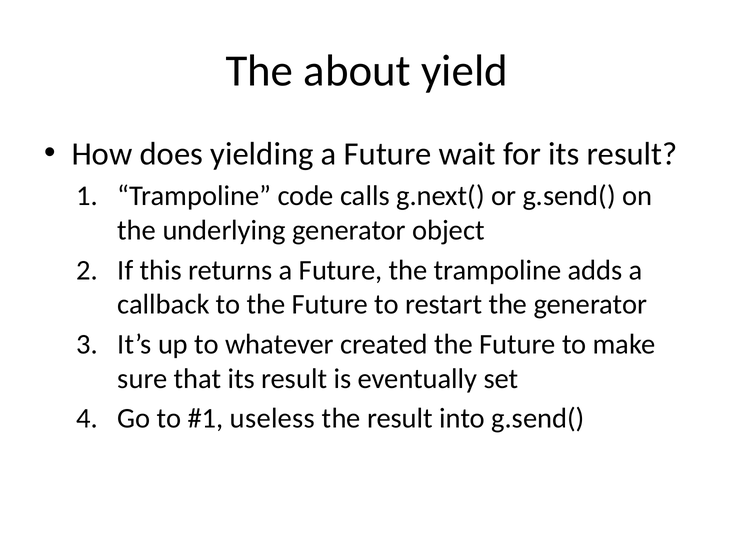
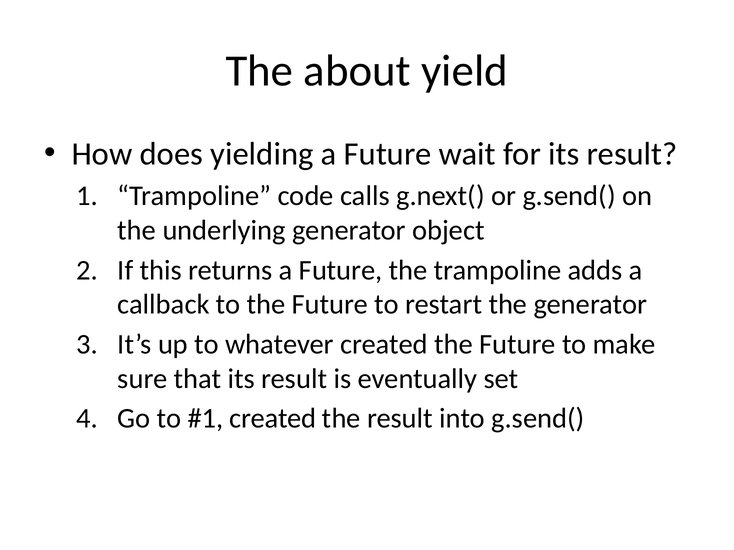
useless at (272, 419): useless -> created
